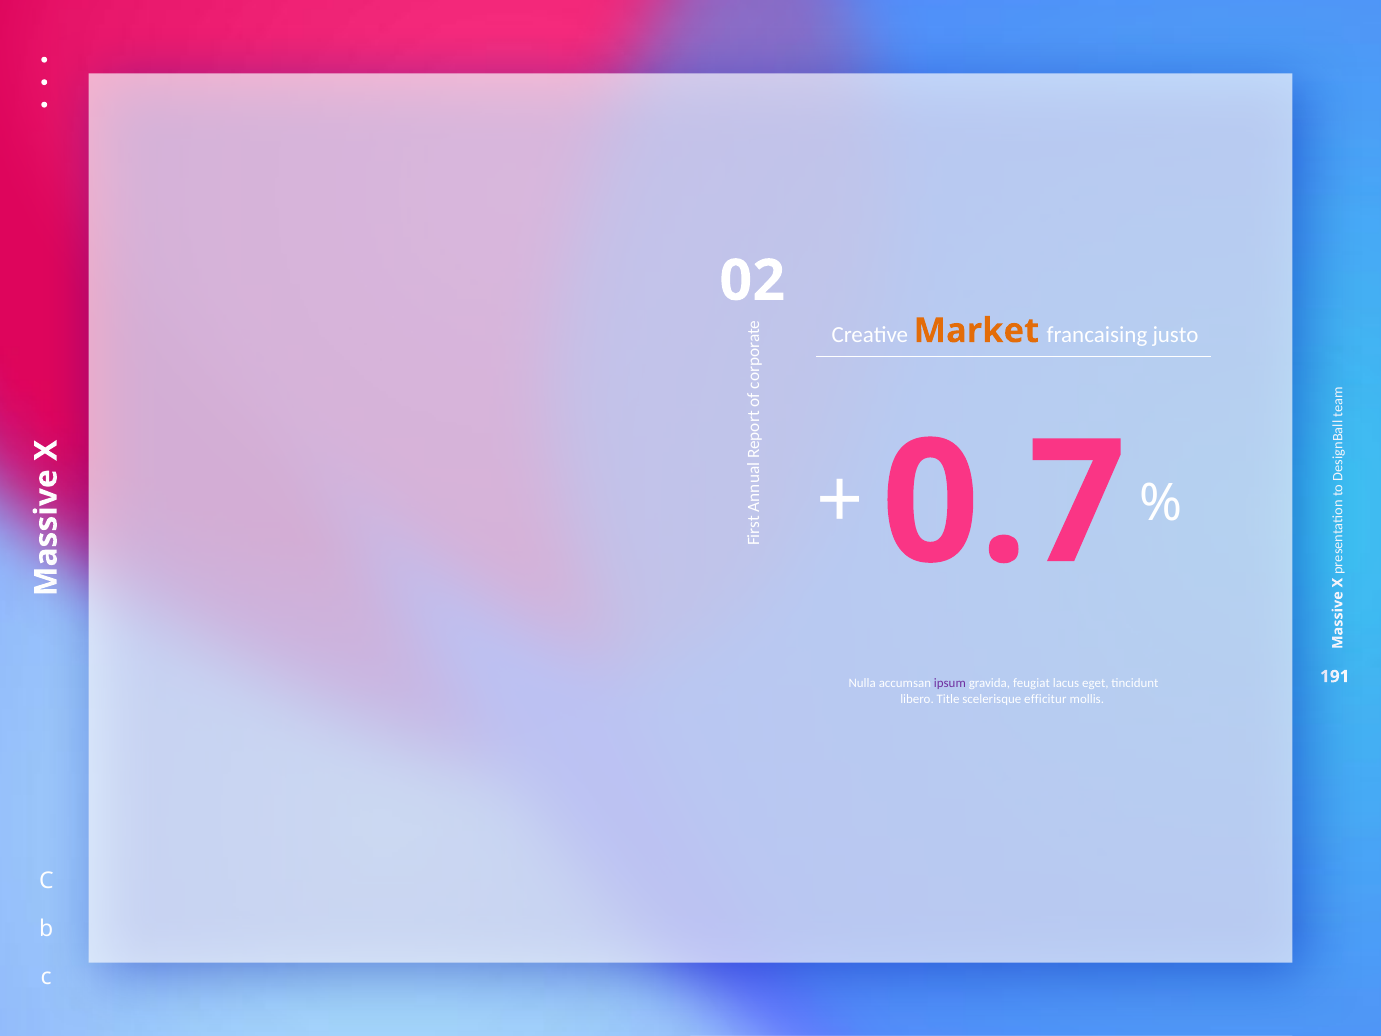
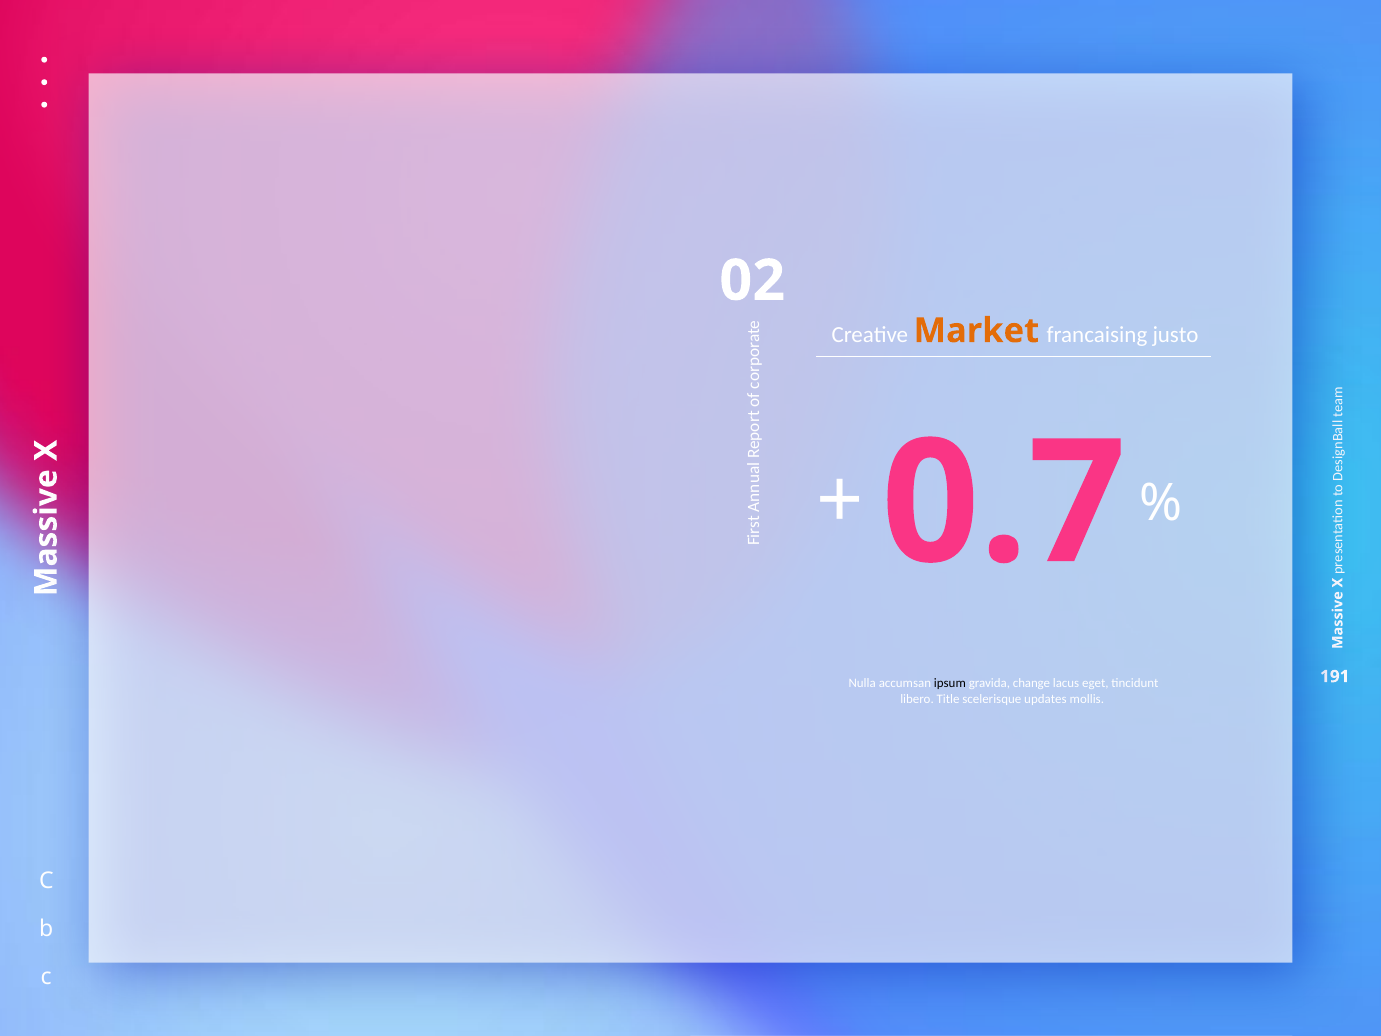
ipsum colour: purple -> black
feugiat: feugiat -> change
efficitur: efficitur -> updates
